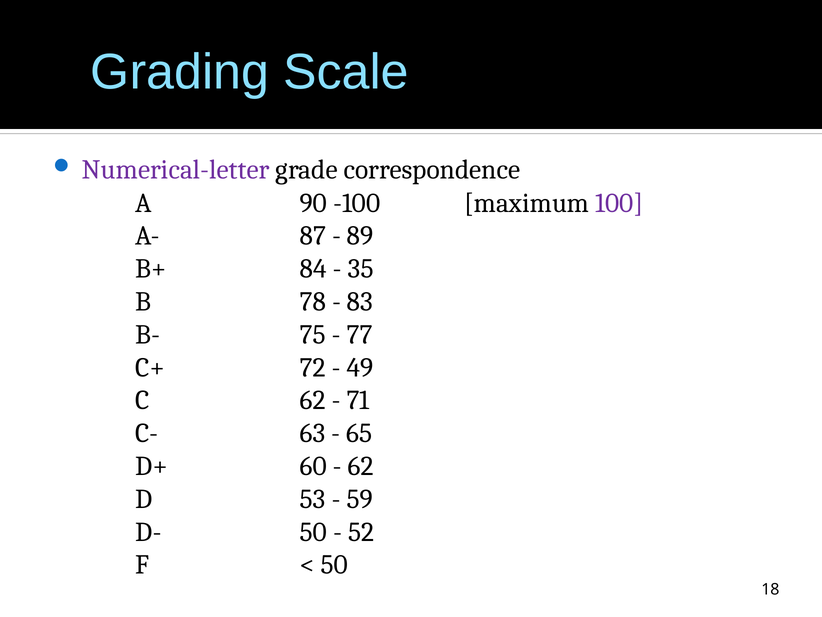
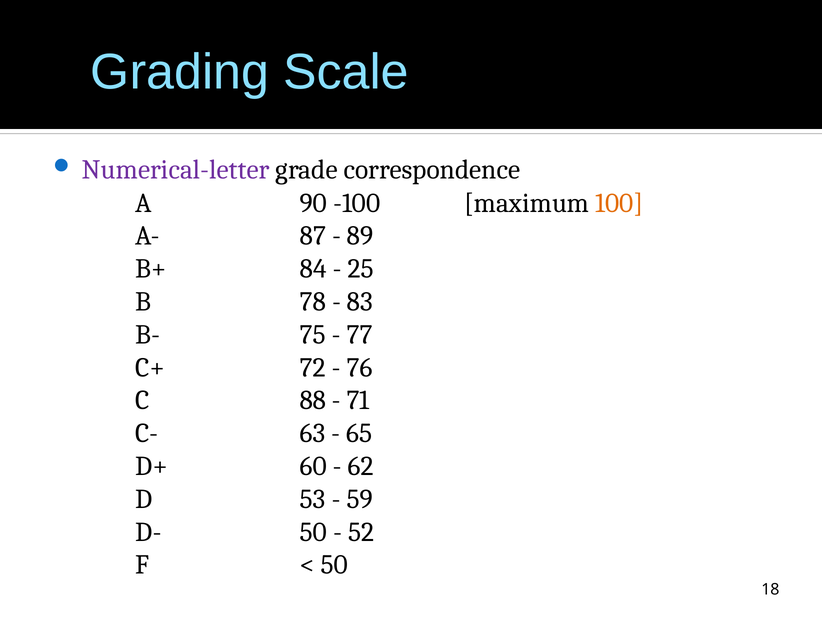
100 colour: purple -> orange
35: 35 -> 25
49: 49 -> 76
C 62: 62 -> 88
